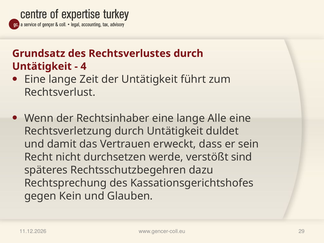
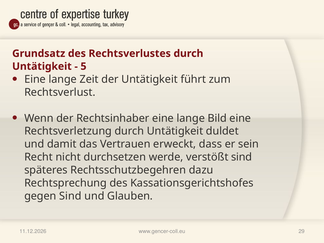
4: 4 -> 5
Alle: Alle -> Bild
gegen Kein: Kein -> Sind
